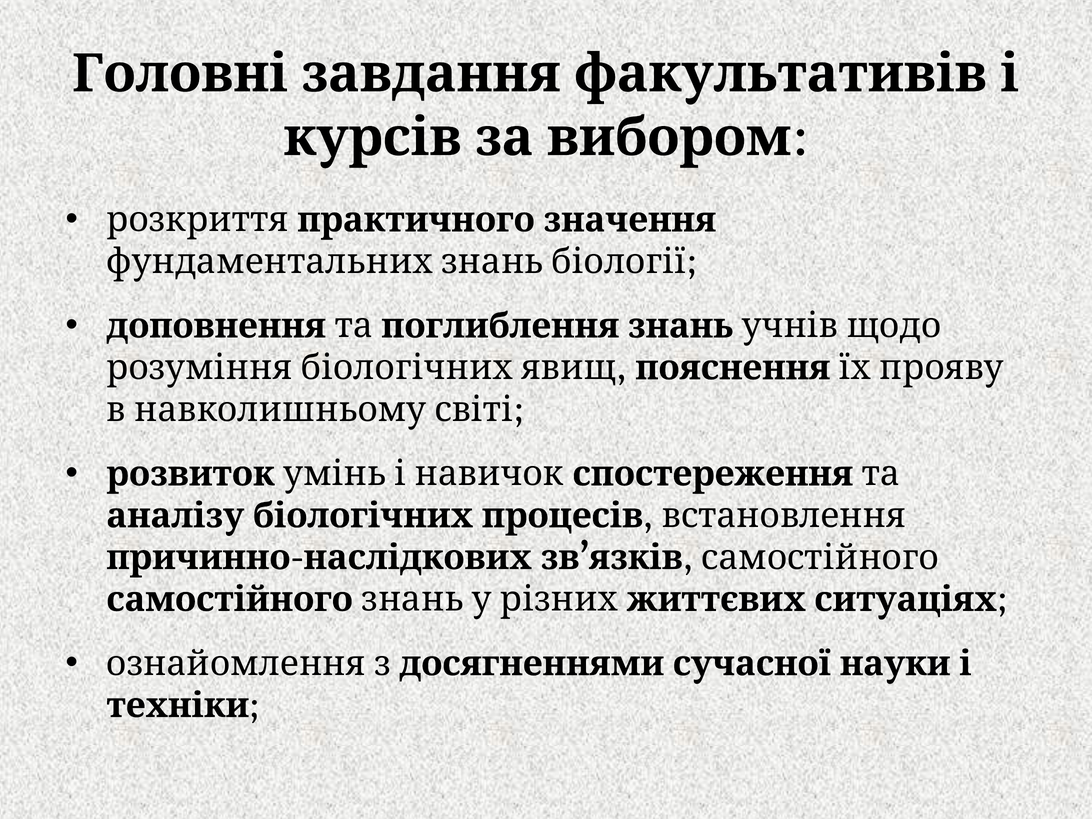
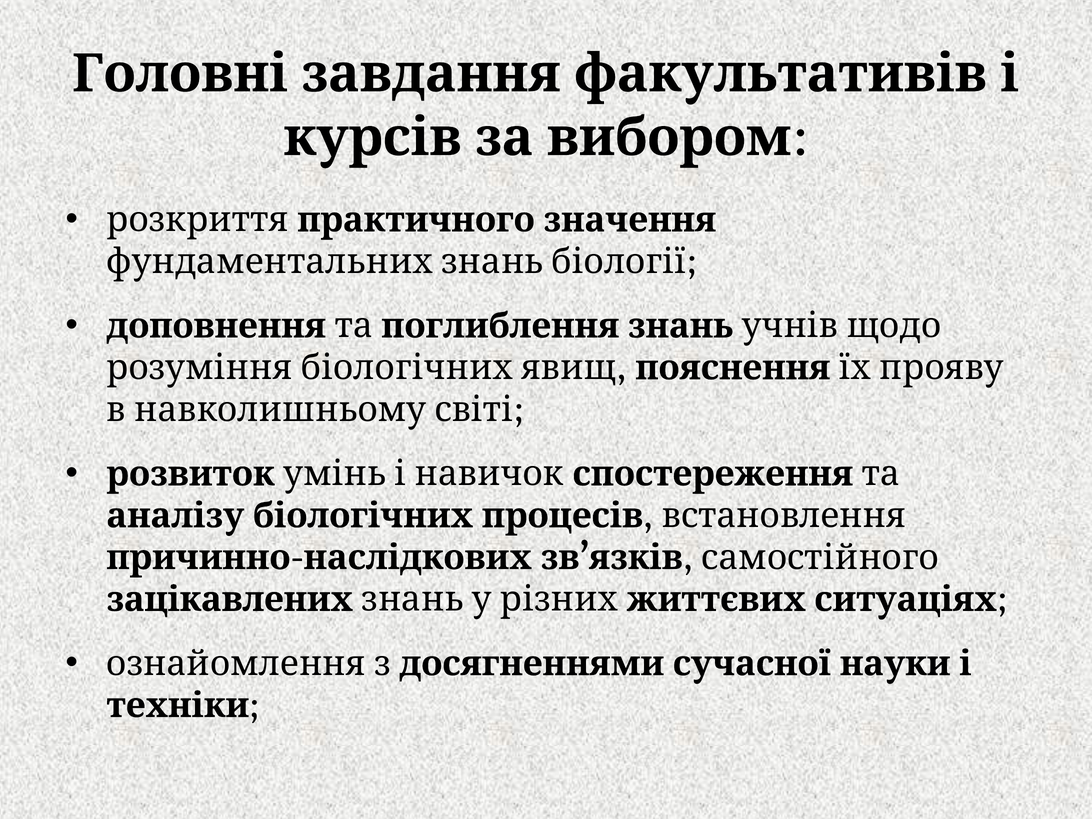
самостійного at (230, 599): самостійного -> зацікавлених
